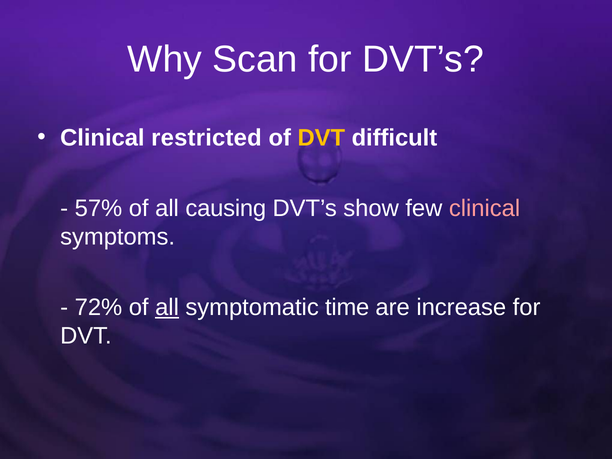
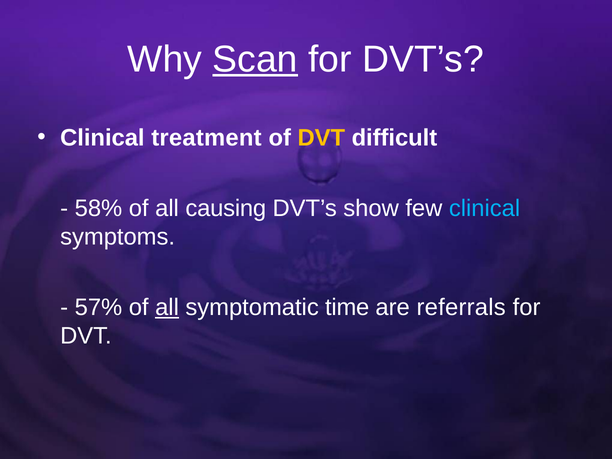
Scan underline: none -> present
restricted: restricted -> treatment
57%: 57% -> 58%
clinical at (485, 208) colour: pink -> light blue
72%: 72% -> 57%
increase: increase -> referrals
